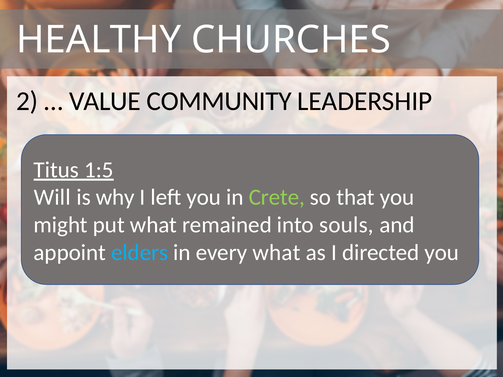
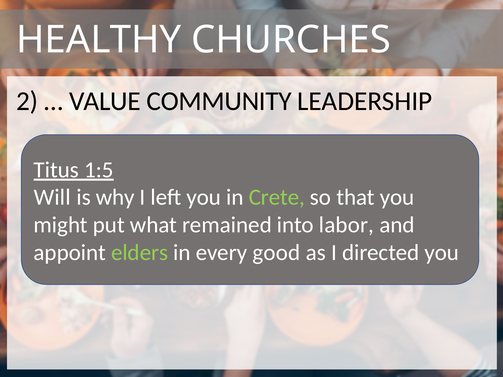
souls: souls -> labor
elders colour: light blue -> light green
every what: what -> good
